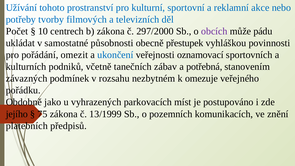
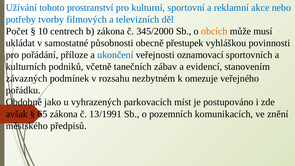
297/2000: 297/2000 -> 345/2000
obcích colour: purple -> orange
pádu: pádu -> musí
omezit: omezit -> příloze
potřebná: potřebná -> evidencí
jejího: jejího -> avšak
75: 75 -> 65
13/1999: 13/1999 -> 13/1991
platebních: platebních -> městského
